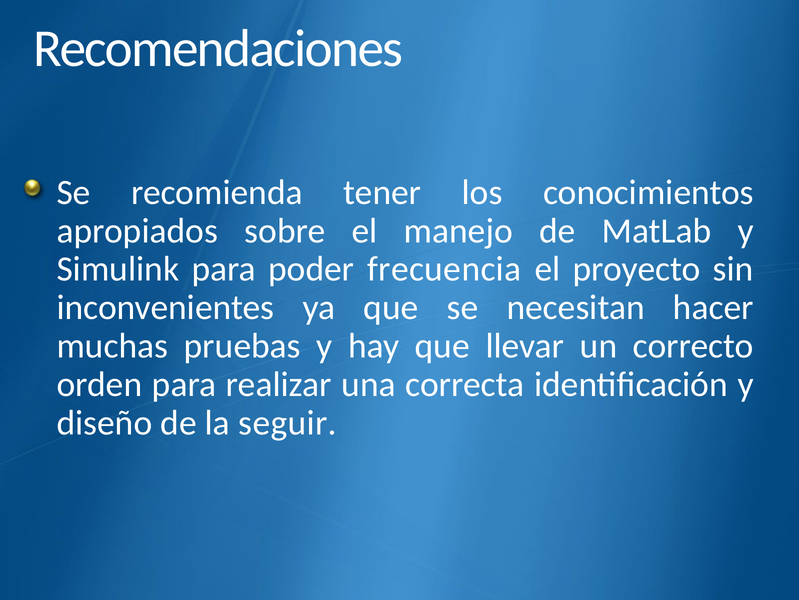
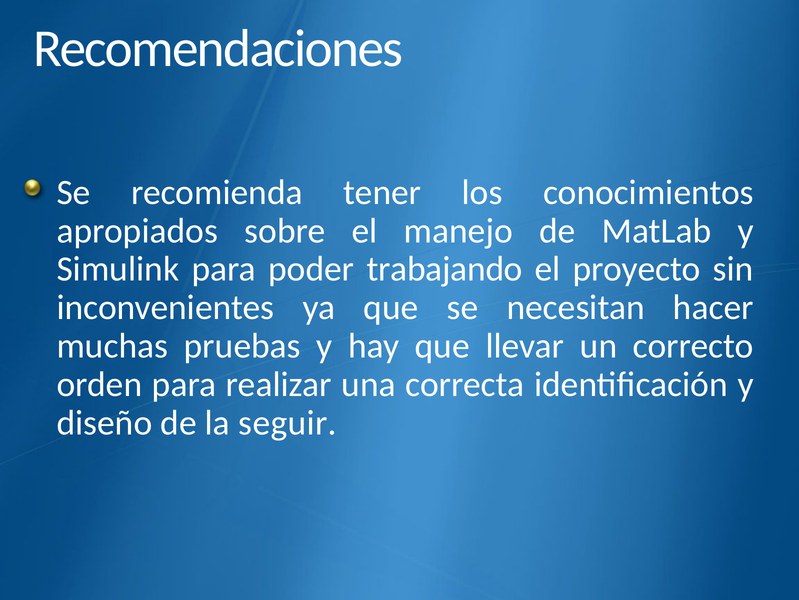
frecuencia: frecuencia -> trabajando
